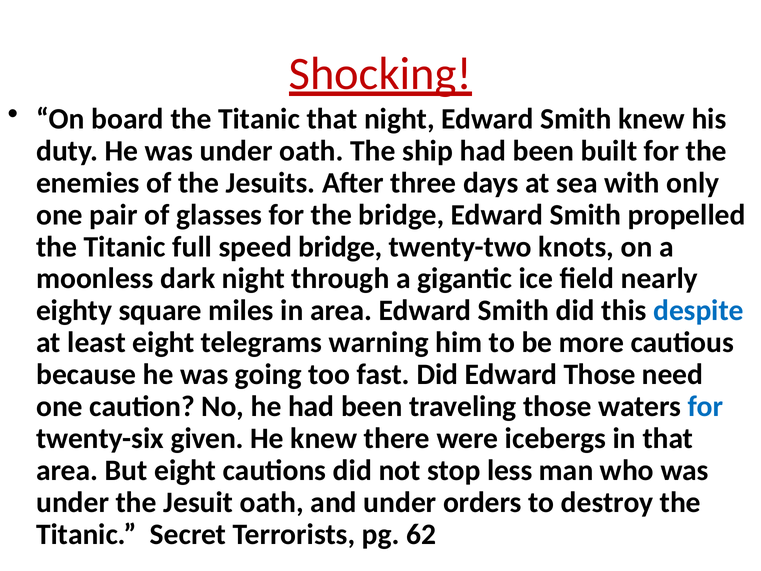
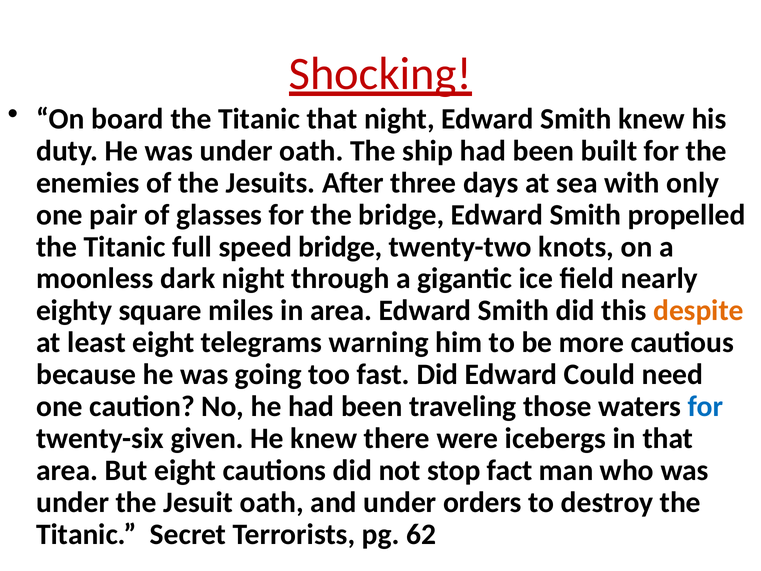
despite colour: blue -> orange
Edward Those: Those -> Could
less: less -> fact
